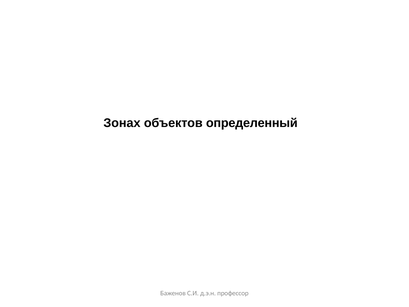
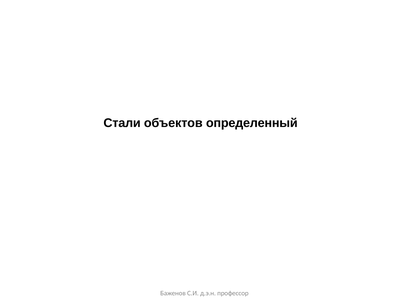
Зонах: Зонах -> Стали
